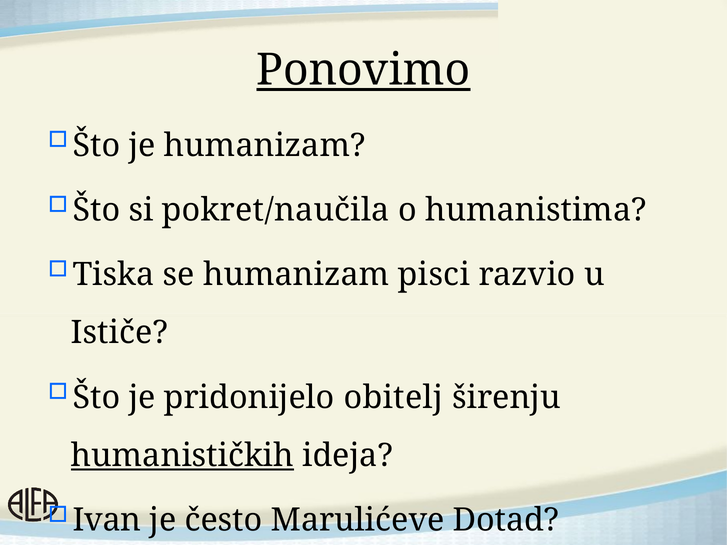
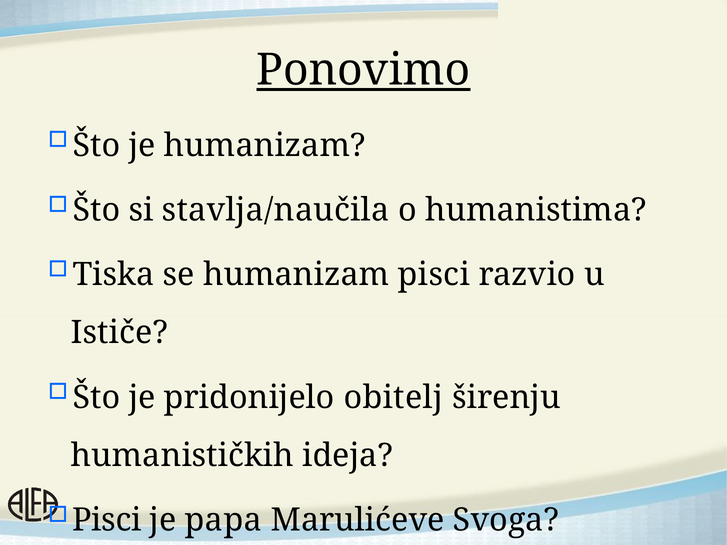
pokret/naučila: pokret/naučila -> stavlja/naučila
humanističkih underline: present -> none
Ivan at (107, 520): Ivan -> Pisci
često: često -> papa
Dotad: Dotad -> Svoga
